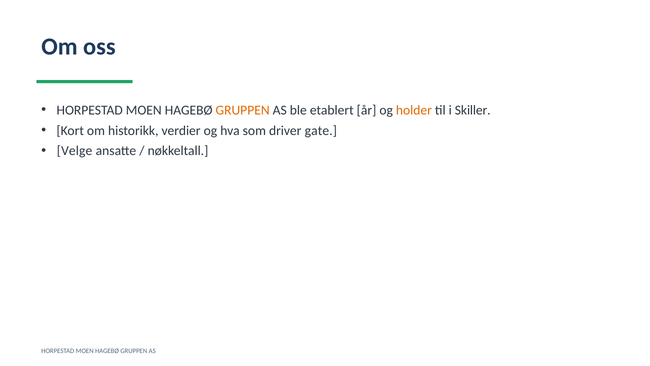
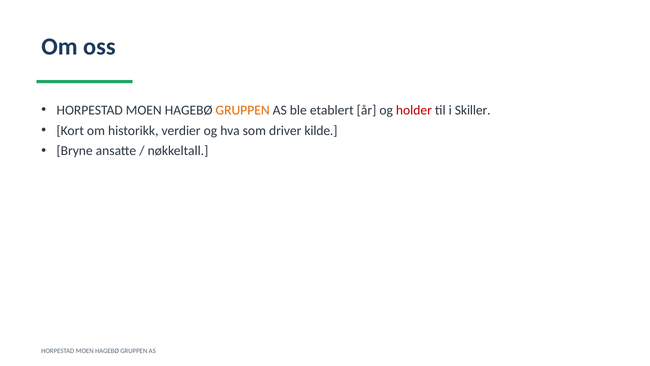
holder colour: orange -> red
gate: gate -> kilde
Velge: Velge -> Bryne
